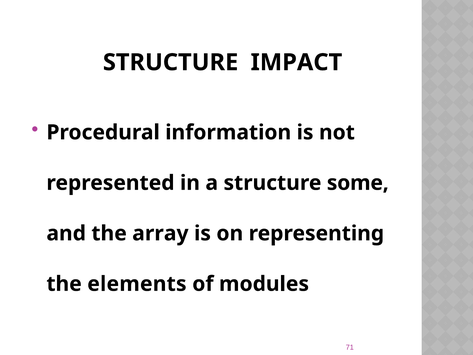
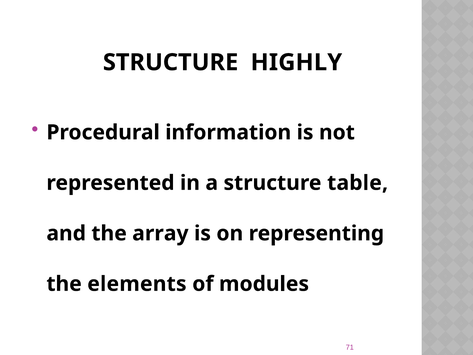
IMPACT: IMPACT -> HIGHLY
some: some -> table
